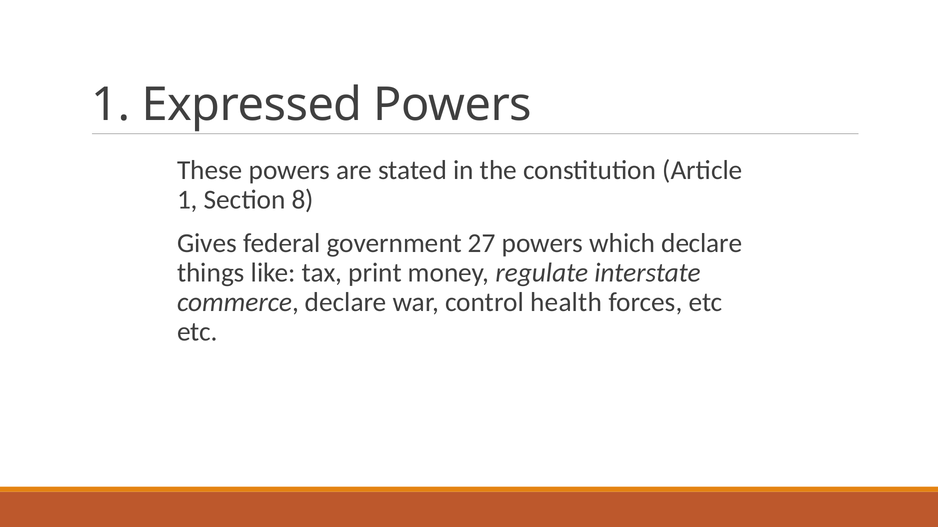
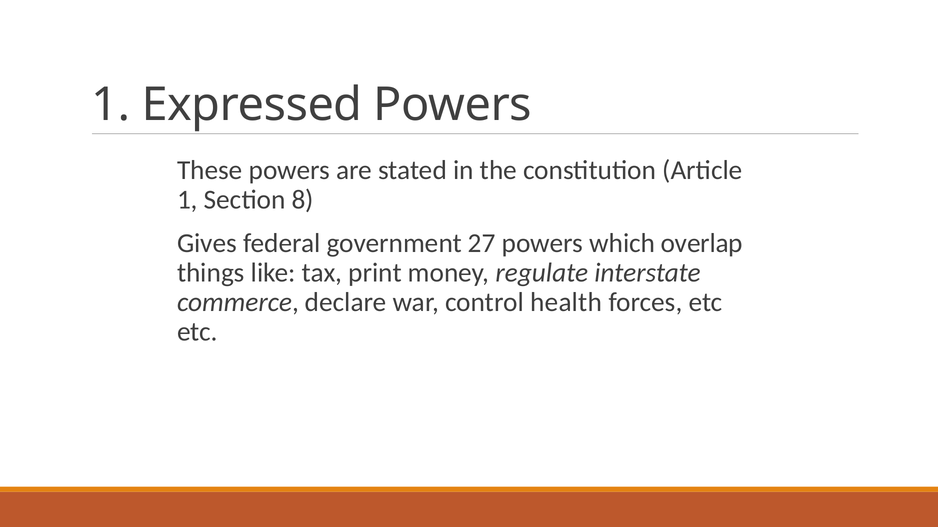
which declare: declare -> overlap
